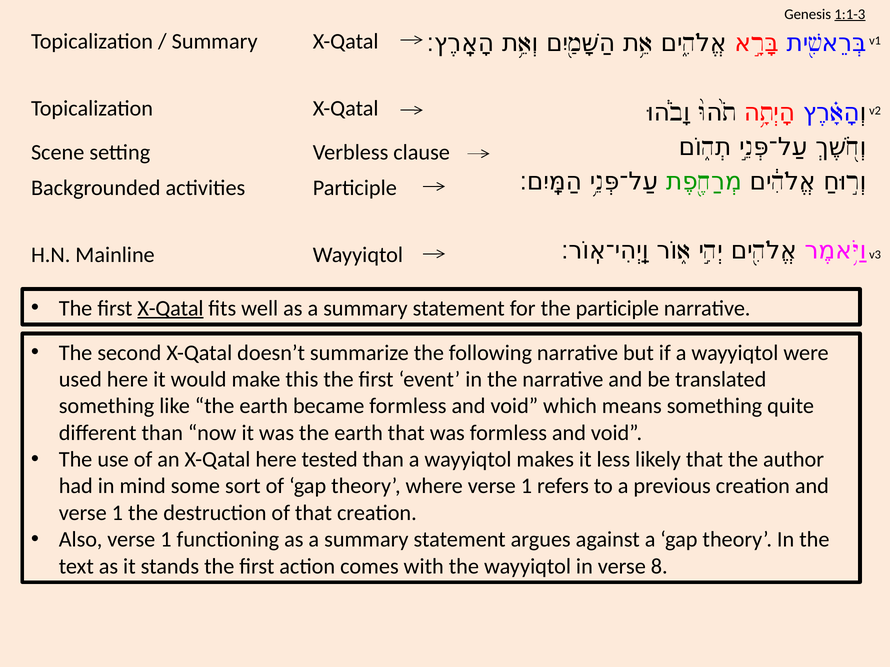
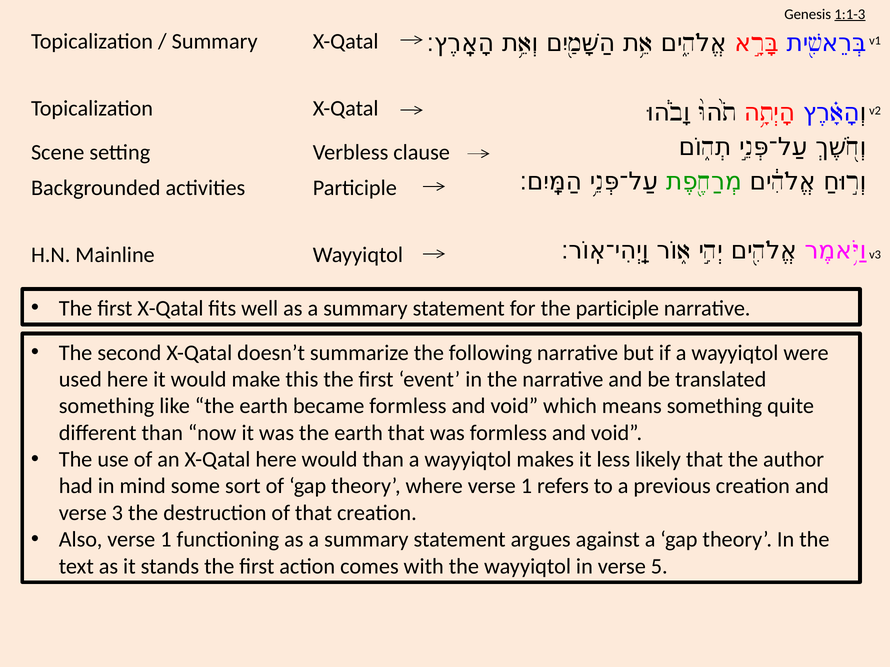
X-Qatal at (170, 309) underline: present -> none
here tested: tested -> would
1 at (117, 513): 1 -> 3
8: 8 -> 5
